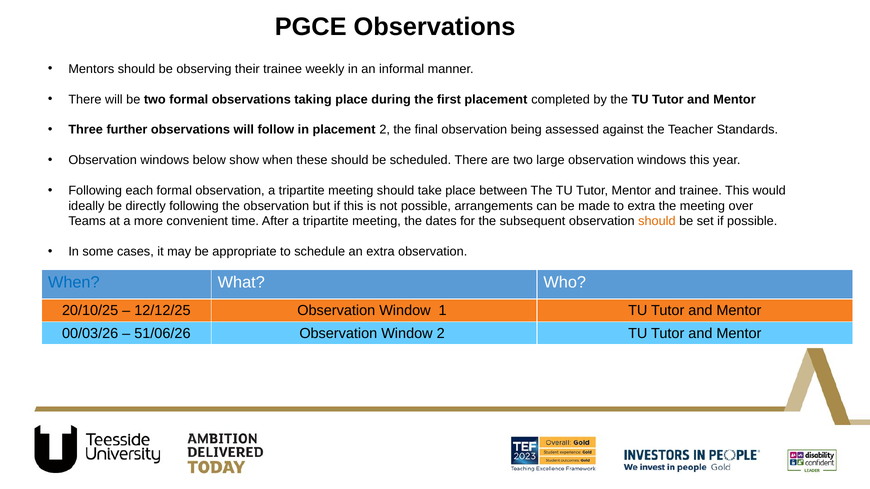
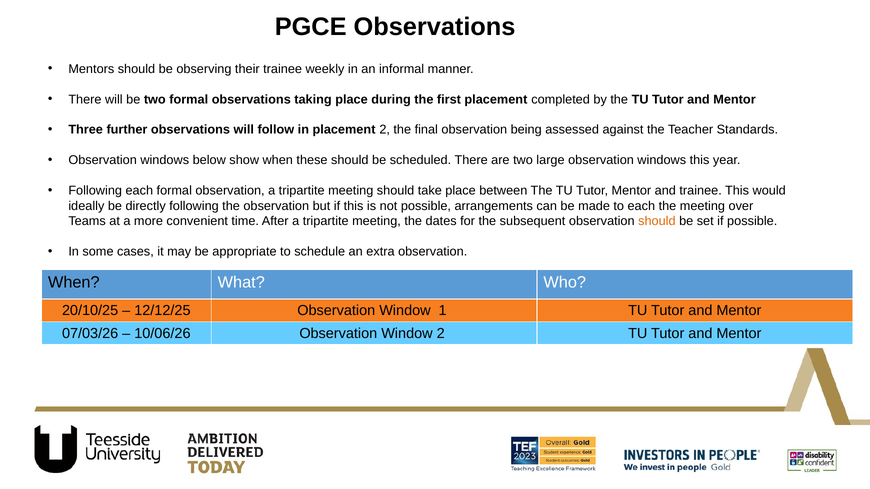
to extra: extra -> each
When at (74, 283) colour: blue -> black
00/03/26: 00/03/26 -> 07/03/26
51/06/26: 51/06/26 -> 10/06/26
